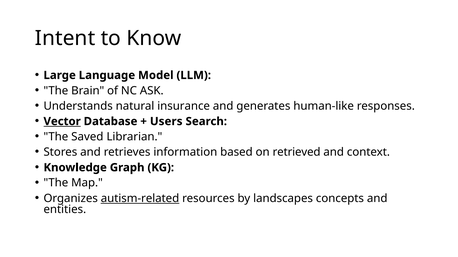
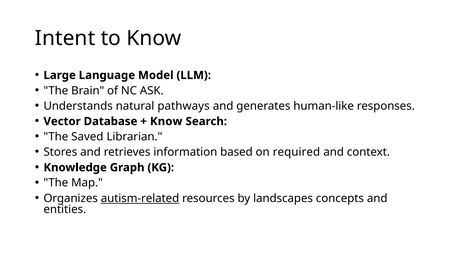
insurance: insurance -> pathways
Vector underline: present -> none
Users at (166, 122): Users -> Know
retrieved: retrieved -> required
